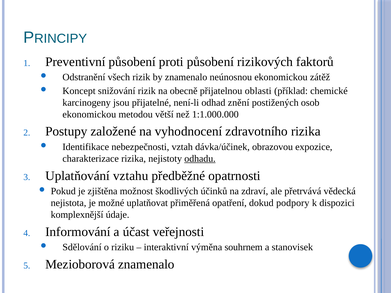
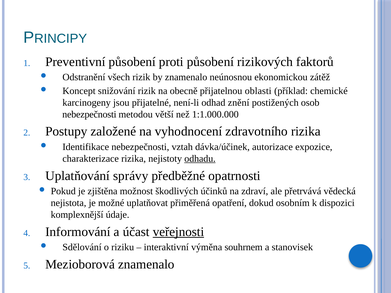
ekonomickou at (89, 114): ekonomickou -> nebezpečnosti
obrazovou: obrazovou -> autorizace
vztahu: vztahu -> správy
podpory: podpory -> osobním
veřejnosti underline: none -> present
